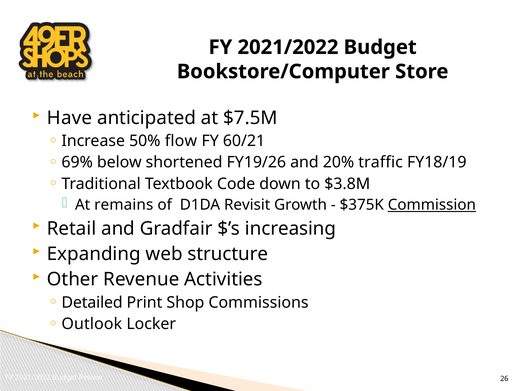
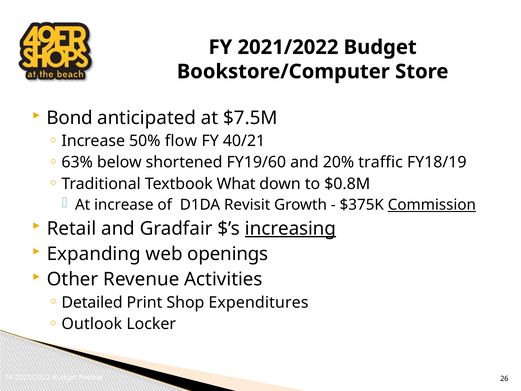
Have: Have -> Bond
60/21: 60/21 -> 40/21
69%: 69% -> 63%
FY19/26: FY19/26 -> FY19/60
Code: Code -> What
$3.8M: $3.8M -> $0.8M
At remains: remains -> increase
increasing underline: none -> present
structure: structure -> openings
Commissions: Commissions -> Expenditures
